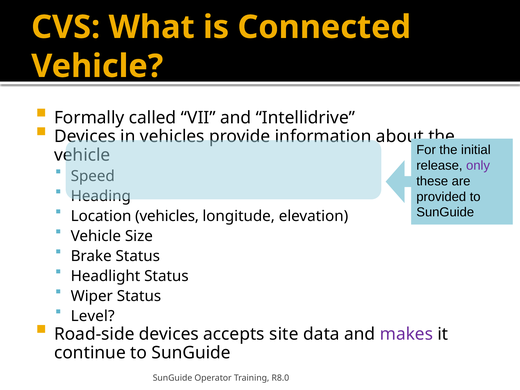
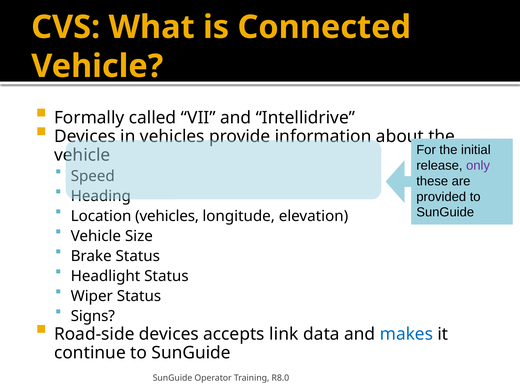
Level: Level -> Signs
site: site -> link
makes colour: purple -> blue
